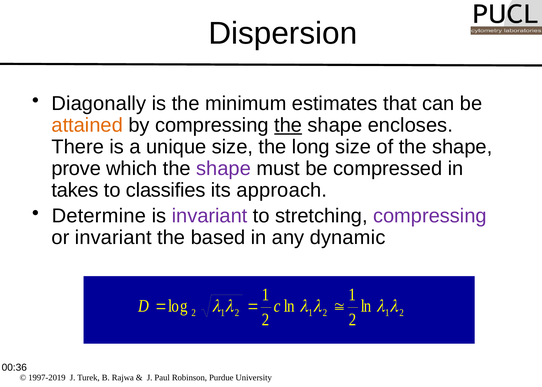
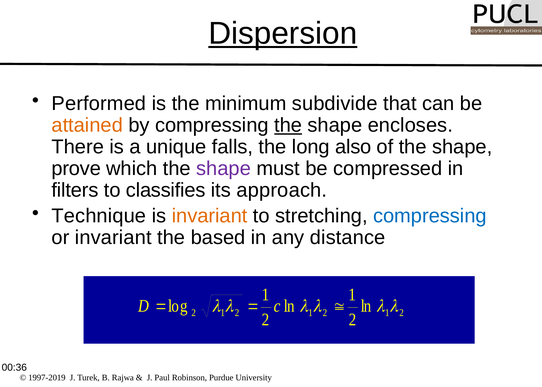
Dispersion underline: none -> present
Diagonally: Diagonally -> Performed
estimates: estimates -> subdivide
unique size: size -> falls
long size: size -> also
takes: takes -> filters
Determine: Determine -> Technique
invariant at (210, 216) colour: purple -> orange
compressing at (430, 216) colour: purple -> blue
dynamic: dynamic -> distance
